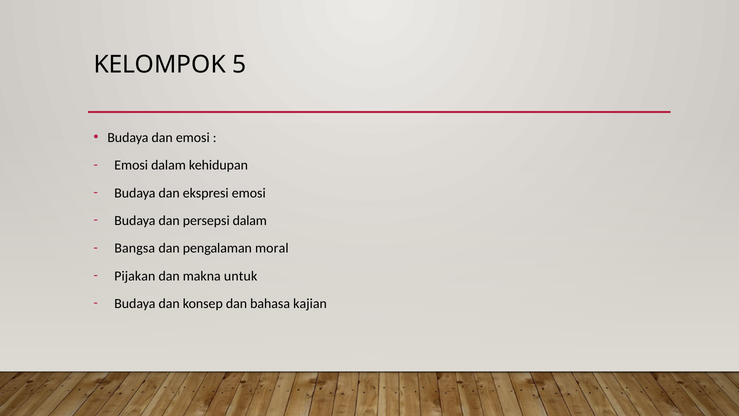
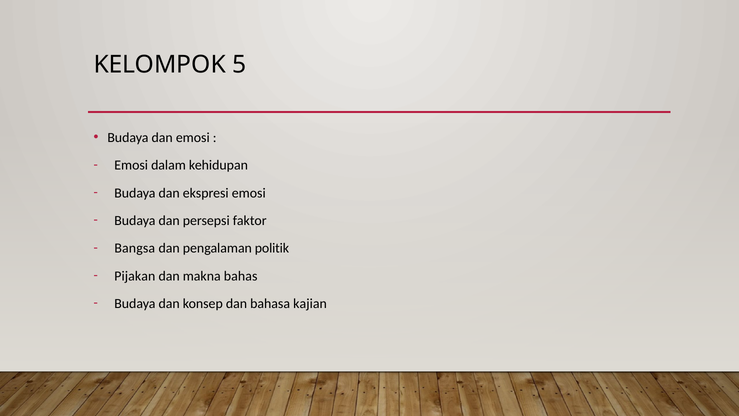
persepsi dalam: dalam -> faktor
moral: moral -> politik
untuk: untuk -> bahas
